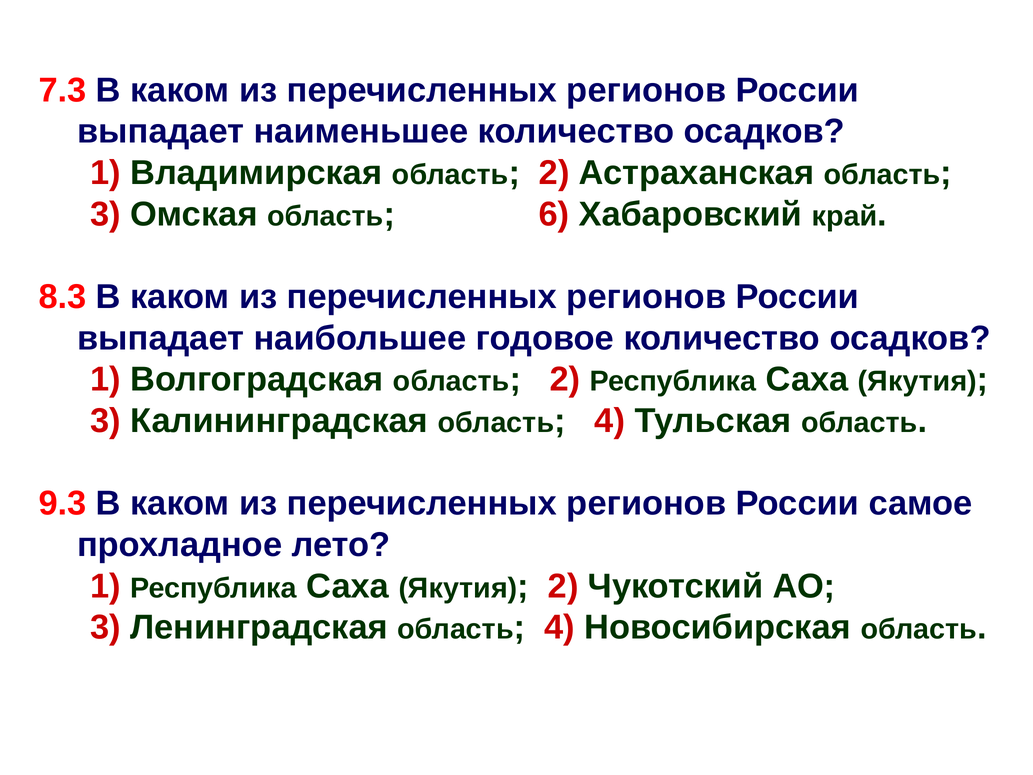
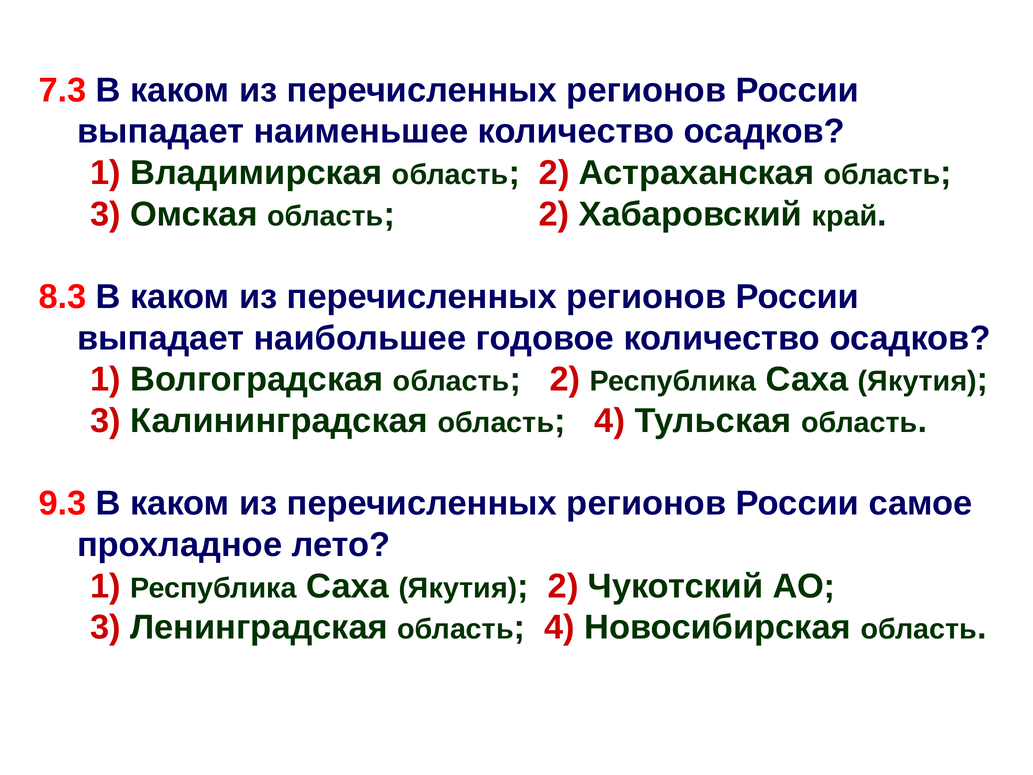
6 at (554, 214): 6 -> 2
